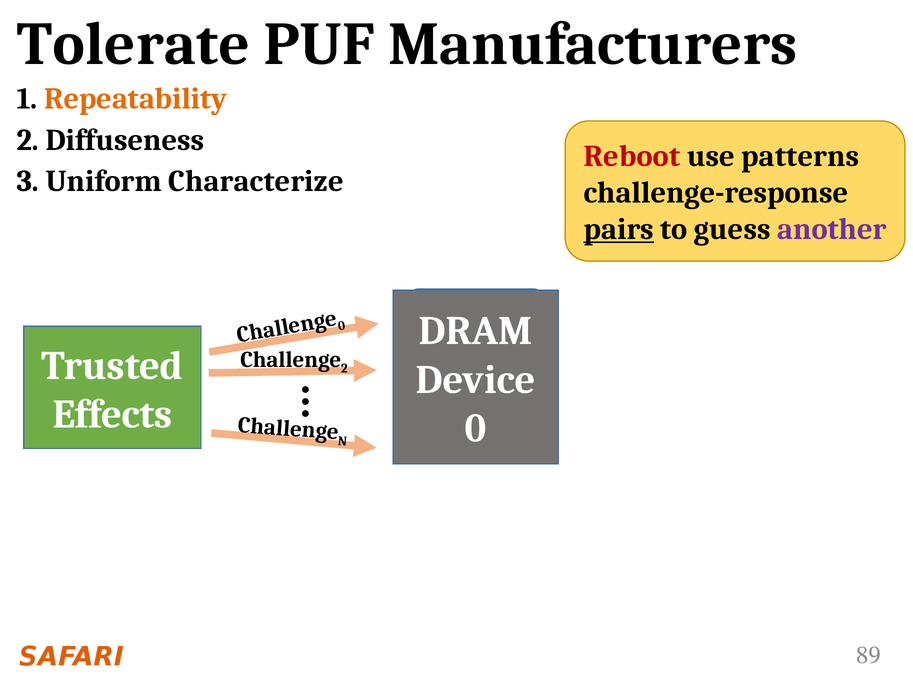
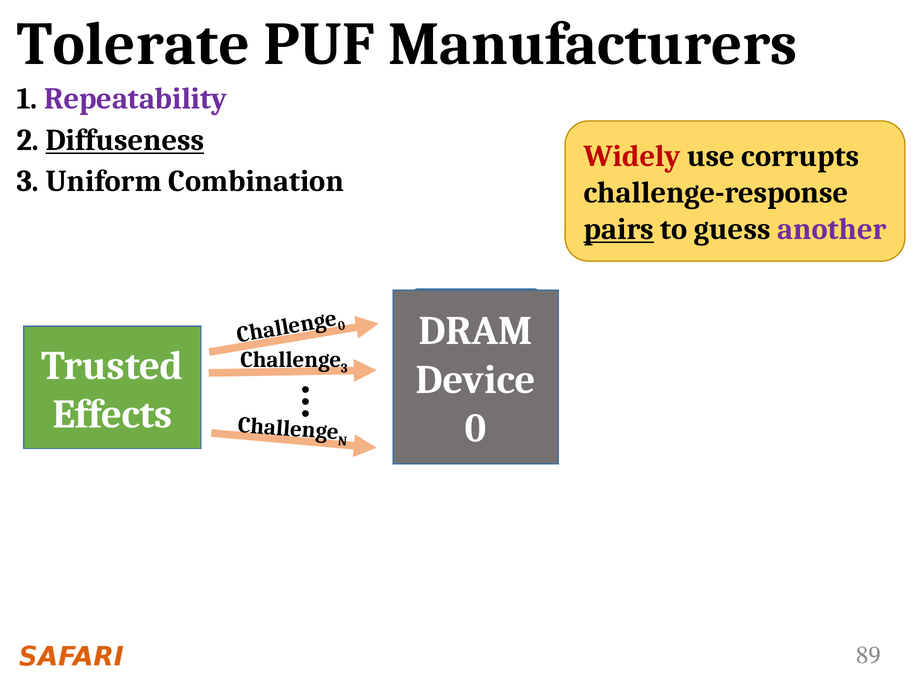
Repeatability colour: orange -> purple
Diffuseness underline: none -> present
Reboot: Reboot -> Widely
patterns: patterns -> corrupts
Characterize: Characterize -> Combination
2 at (344, 368): 2 -> 3
